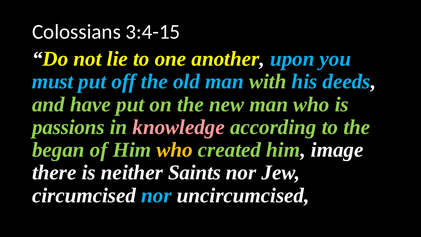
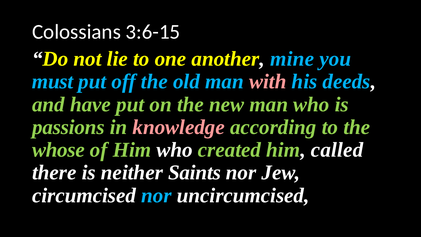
3:4-15: 3:4-15 -> 3:6-15
upon: upon -> mine
with colour: light green -> pink
began: began -> whose
who at (175, 150) colour: yellow -> white
image: image -> called
